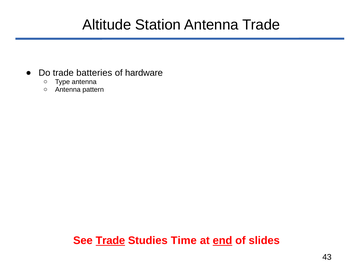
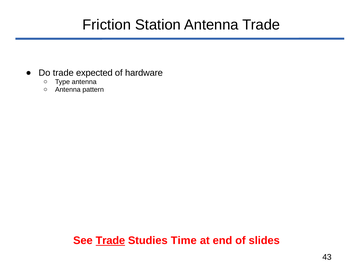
Altitude: Altitude -> Friction
batteries: batteries -> expected
end underline: present -> none
